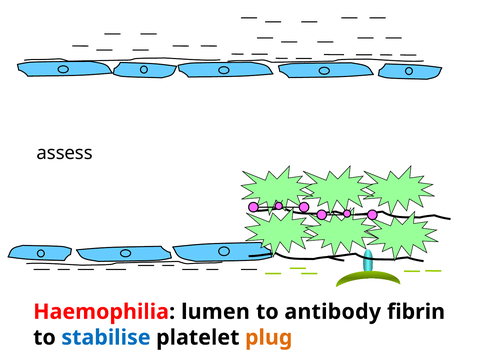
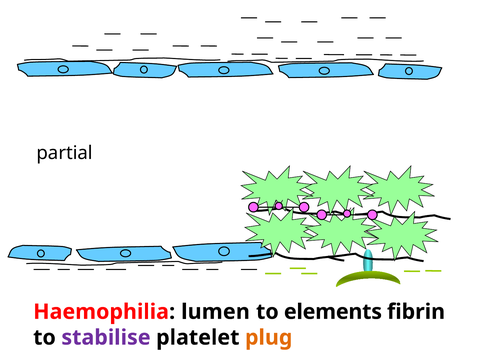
assess: assess -> partial
antibody: antibody -> elements
stabilise colour: blue -> purple
